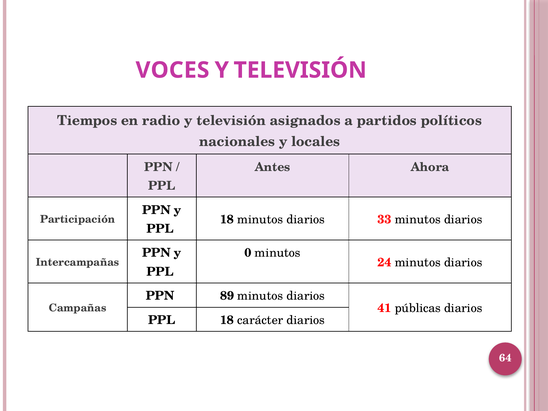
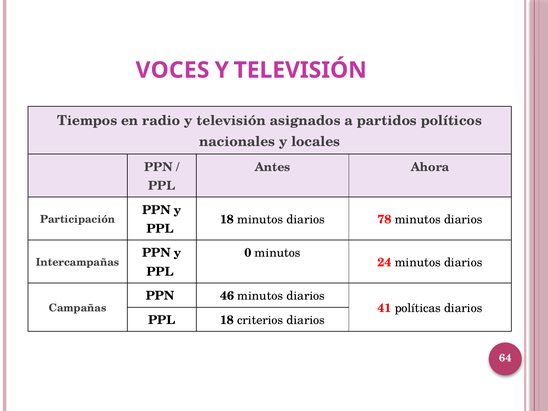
33: 33 -> 78
89: 89 -> 46
públicas: públicas -> políticas
carácter: carácter -> criterios
